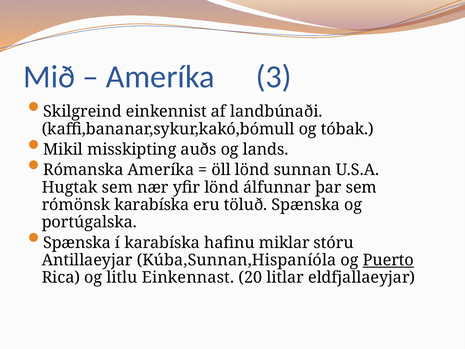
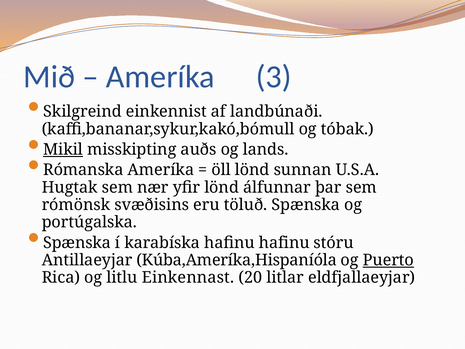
Mikil underline: none -> present
rómönsk karabíska: karabíska -> svæðisins
hafinu miklar: miklar -> hafinu
Kúba,Sunnan,Hispaníóla: Kúba,Sunnan,Hispaníóla -> Kúba,Ameríka,Hispaníóla
